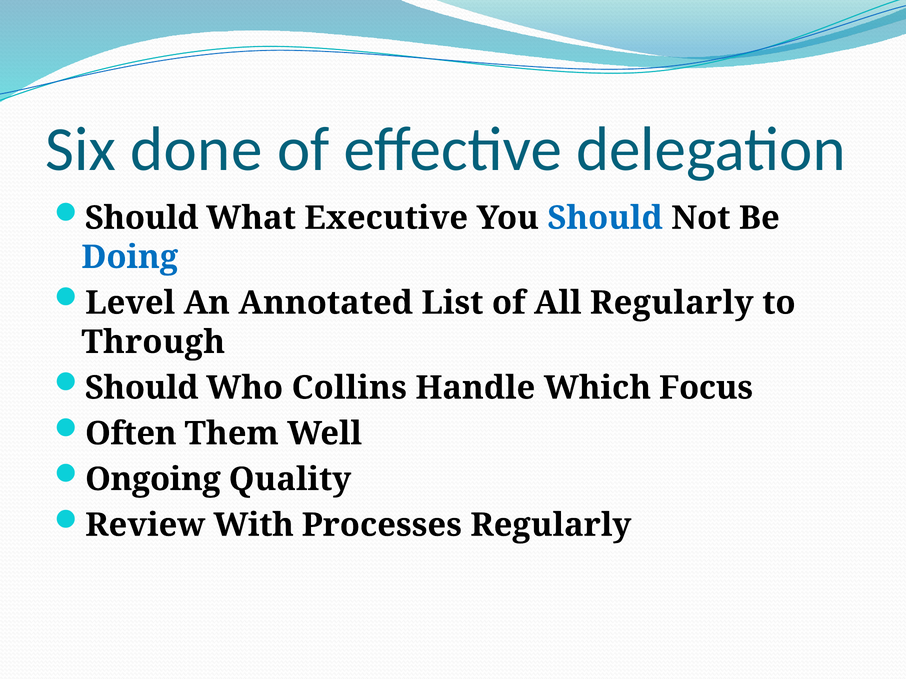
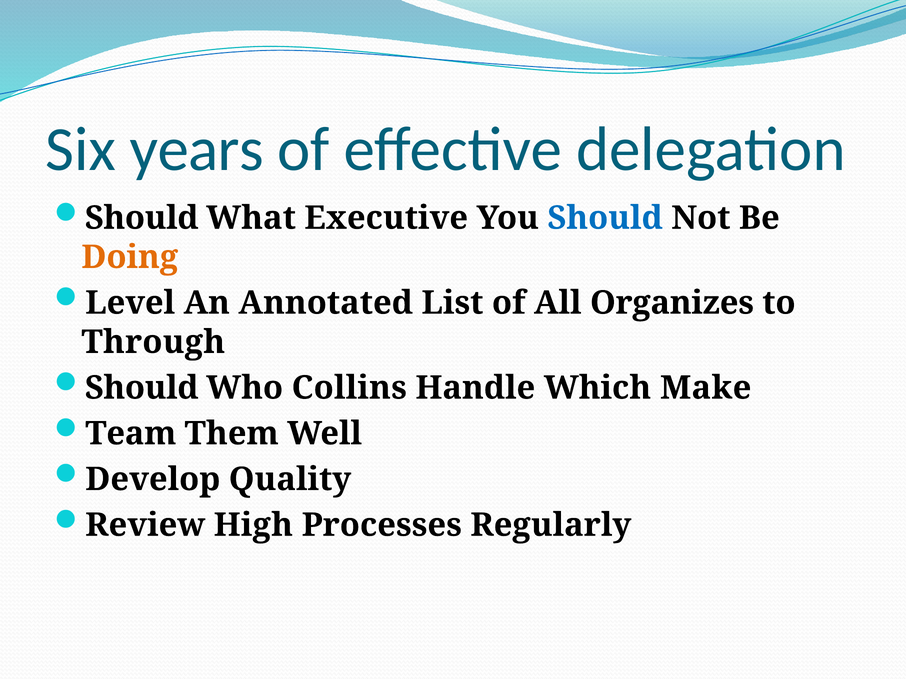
done: done -> years
Doing colour: blue -> orange
All Regularly: Regularly -> Organizes
Focus: Focus -> Make
Often: Often -> Team
Ongoing: Ongoing -> Develop
With: With -> High
